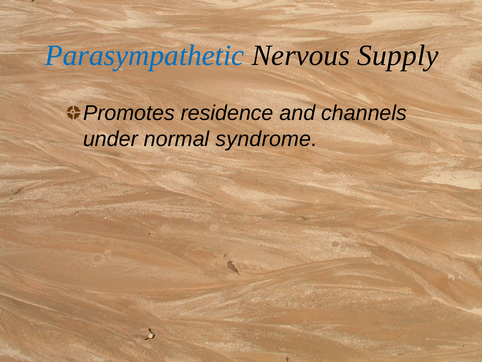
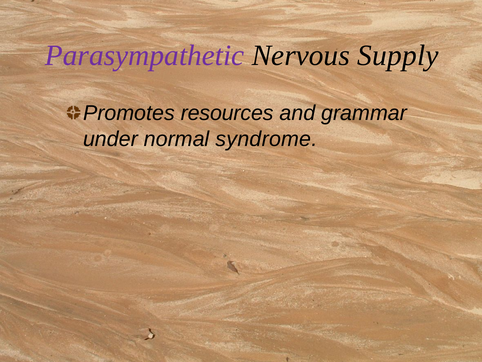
Parasympathetic colour: blue -> purple
residence: residence -> resources
channels: channels -> grammar
